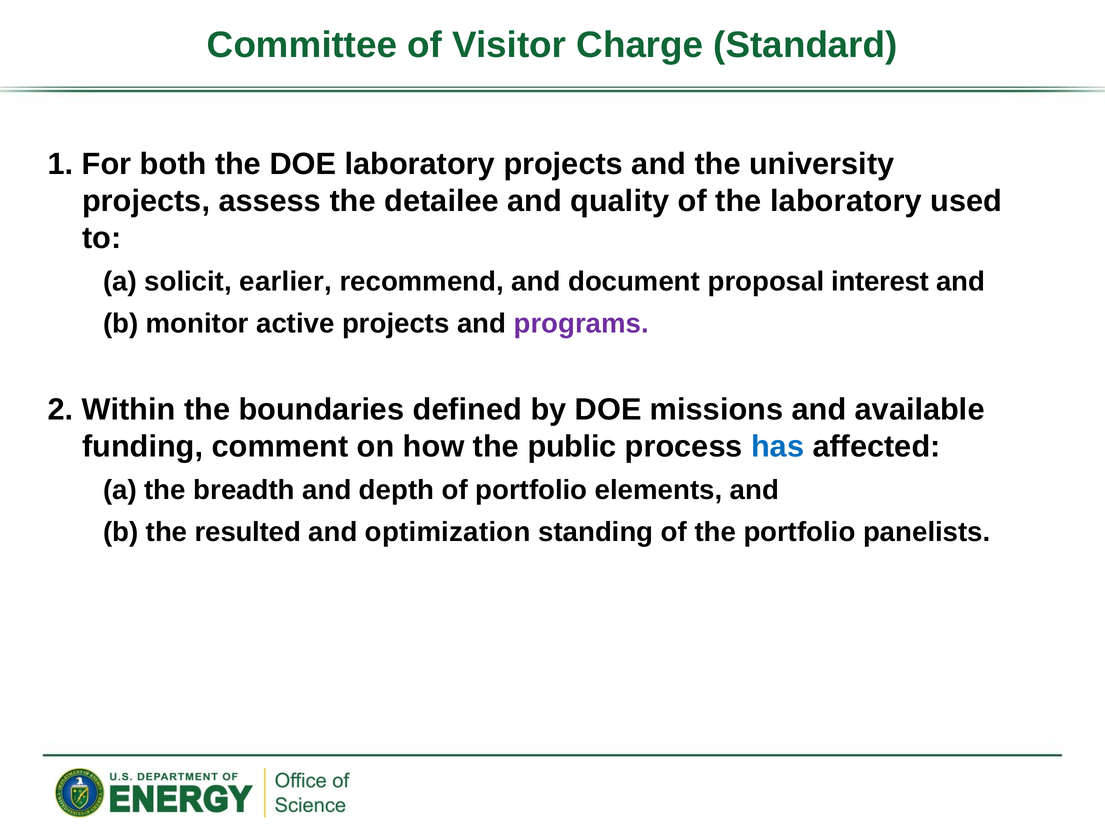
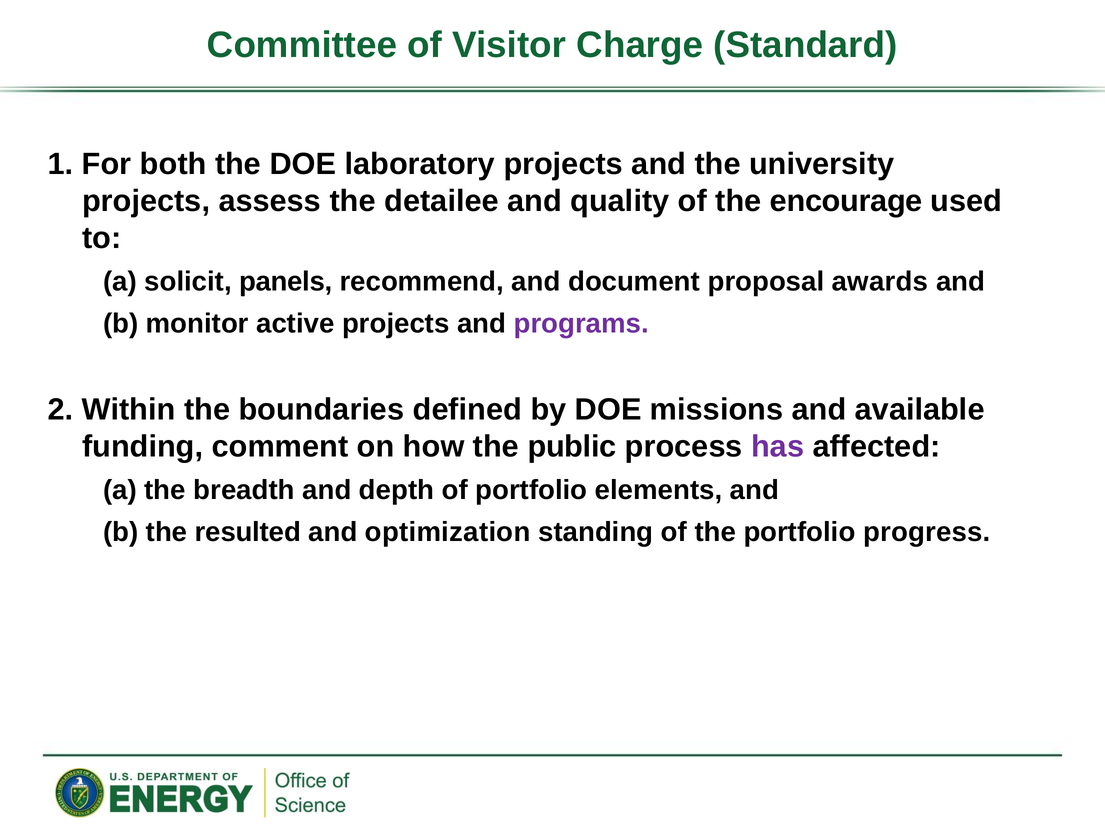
the laboratory: laboratory -> encourage
earlier: earlier -> panels
interest: interest -> awards
has colour: blue -> purple
panelists: panelists -> progress
